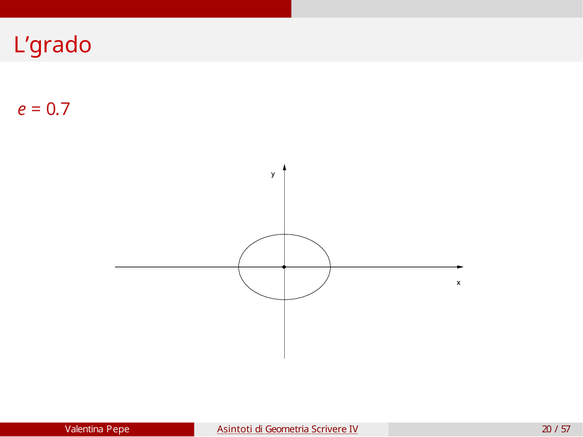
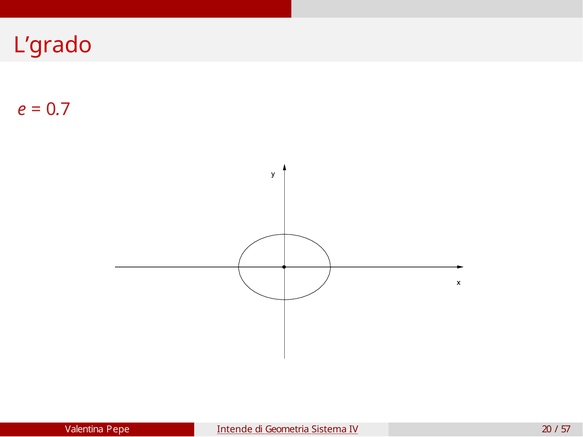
Asintoti: Asintoti -> Intende
Scrivere: Scrivere -> Sistema
